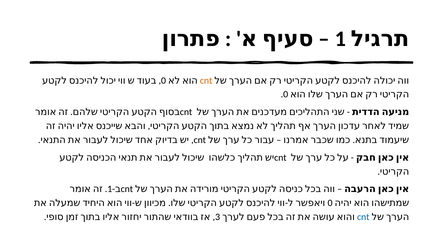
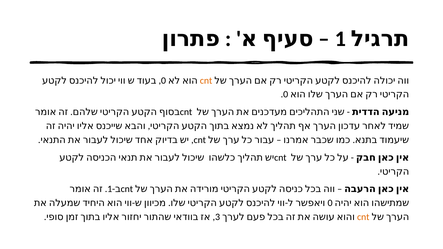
cnt at (363, 217) colour: blue -> orange
